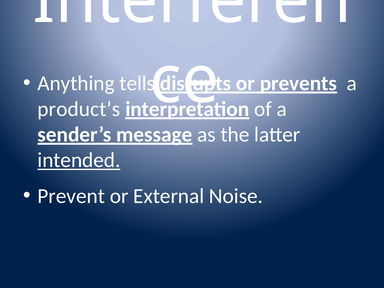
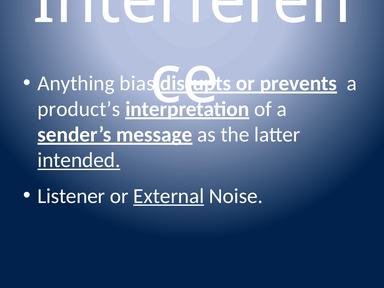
tells: tells -> bias
Prevent: Prevent -> Listener
External underline: none -> present
